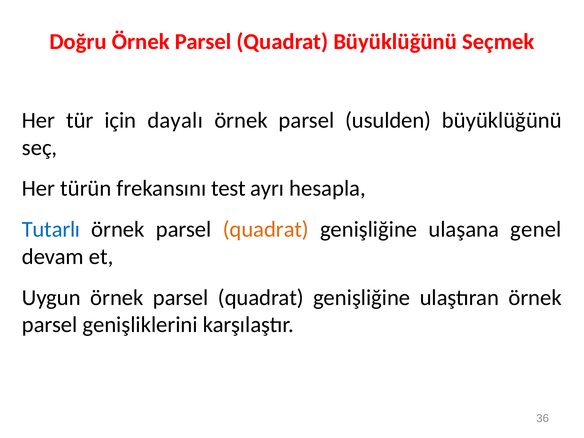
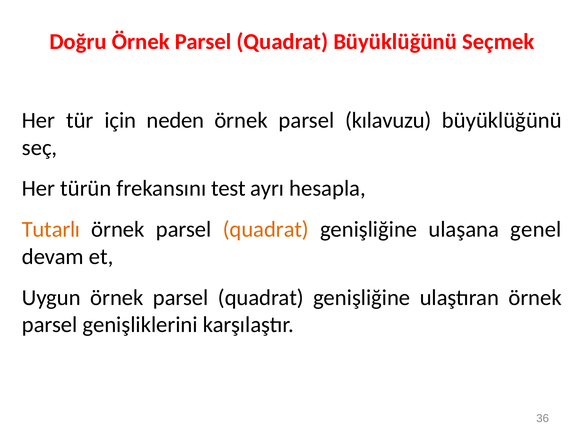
dayalı: dayalı -> neden
usulden: usulden -> kılavuzu
Tutarlı colour: blue -> orange
